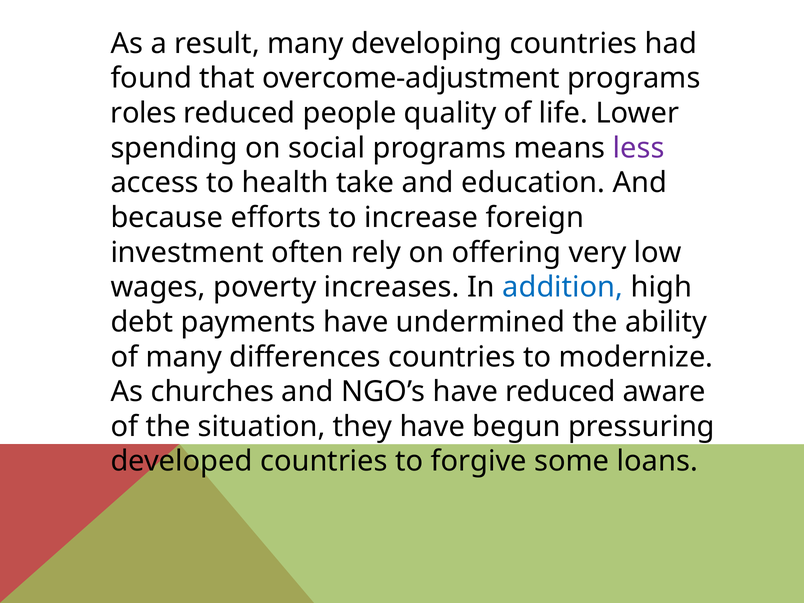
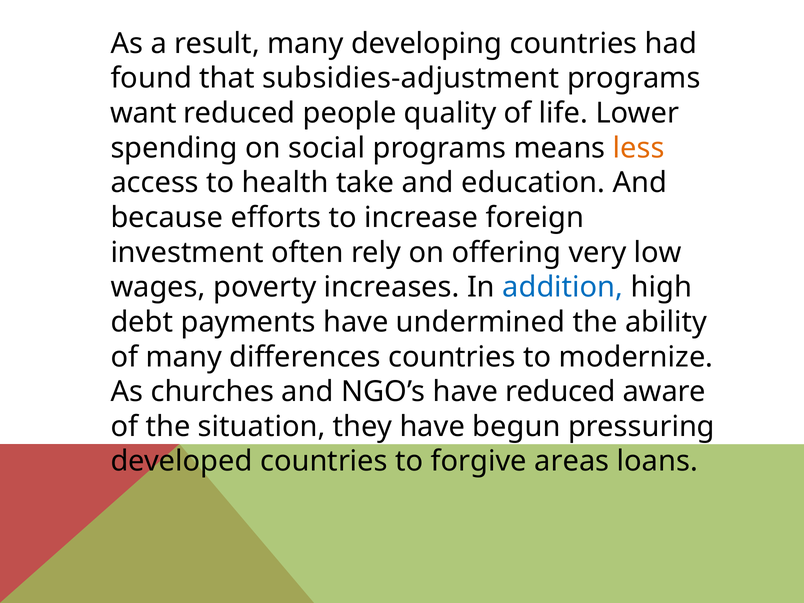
overcome-adjustment: overcome-adjustment -> subsidies-adjustment
roles: roles -> want
less colour: purple -> orange
some: some -> areas
